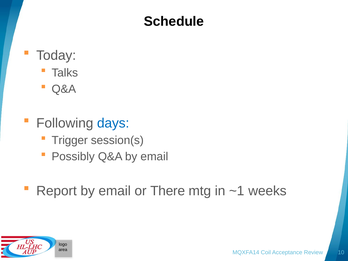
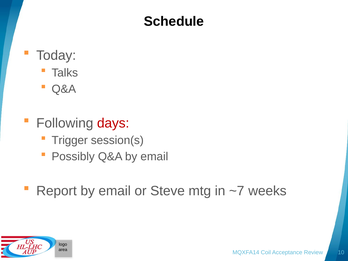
days colour: blue -> red
There: There -> Steve
~1: ~1 -> ~7
